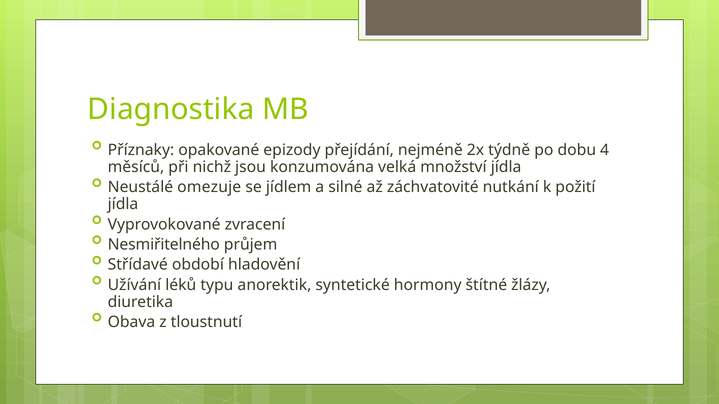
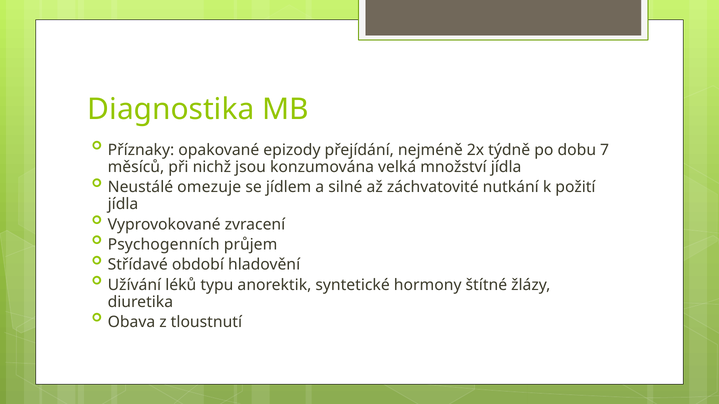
4: 4 -> 7
Nesmiřitelného: Nesmiřitelného -> Psychogenních
